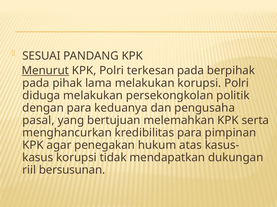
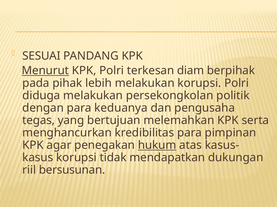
terkesan pada: pada -> diam
lama: lama -> lebih
pasal: pasal -> tegas
hukum underline: none -> present
